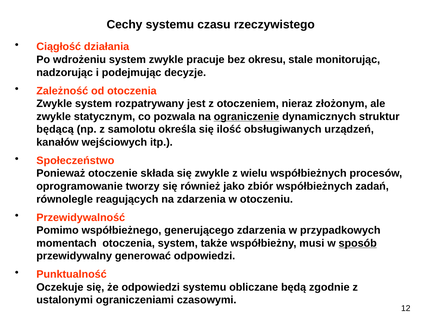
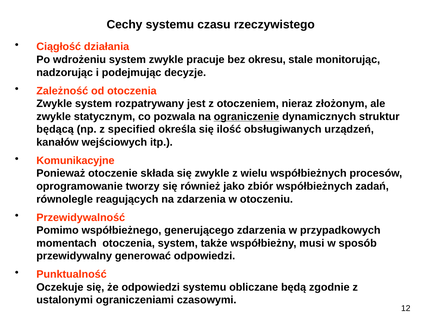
samolotu: samolotu -> specified
Społeczeństwo: Społeczeństwo -> Komunikacyjne
sposób underline: present -> none
